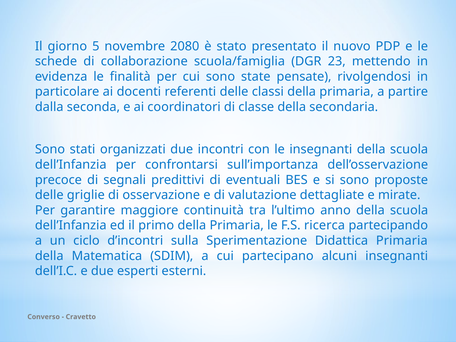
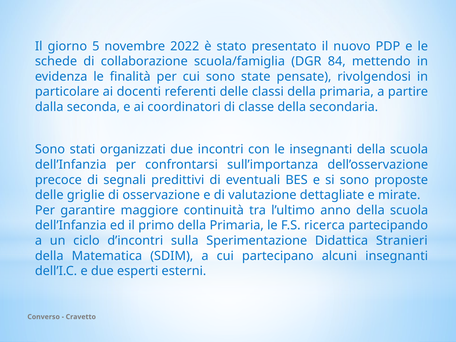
2080: 2080 -> 2022
23: 23 -> 84
Didattica Primaria: Primaria -> Stranieri
